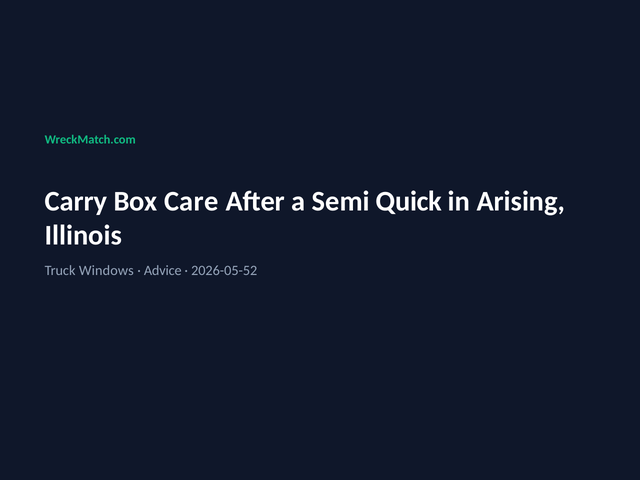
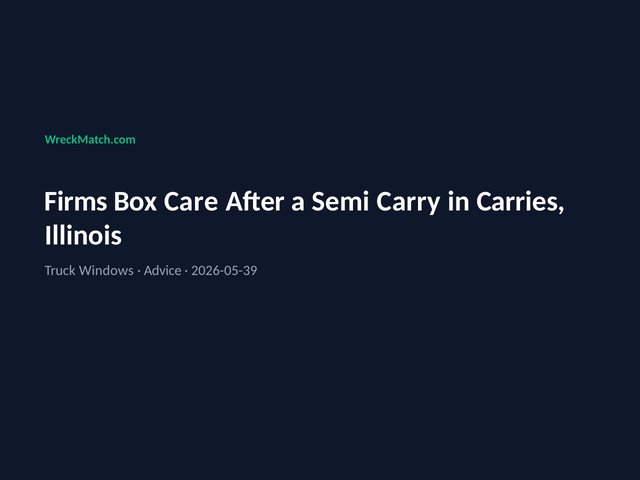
Carry: Carry -> Firms
Quick: Quick -> Carry
Arising: Arising -> Carries
2026-05-52: 2026-05-52 -> 2026-05-39
